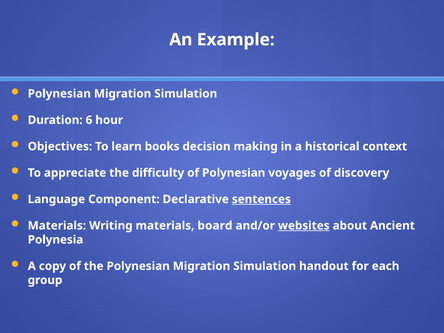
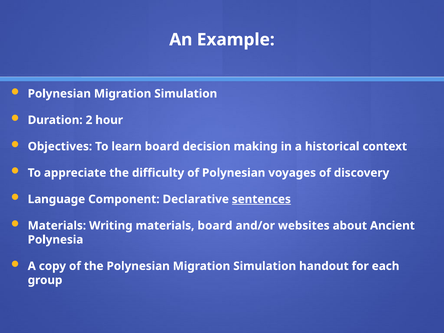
6: 6 -> 2
learn books: books -> board
websites underline: present -> none
